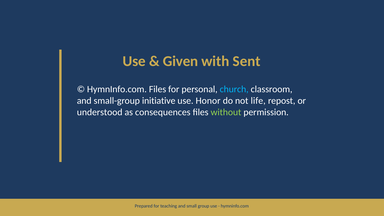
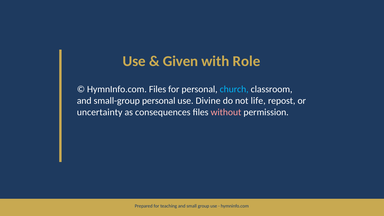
Sent: Sent -> Role
small-group initiative: initiative -> personal
Honor: Honor -> Divine
understood: understood -> uncertainty
without colour: light green -> pink
